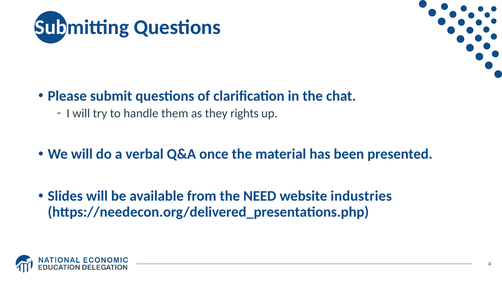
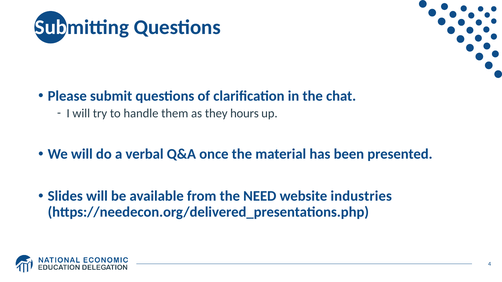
rights: rights -> hours
